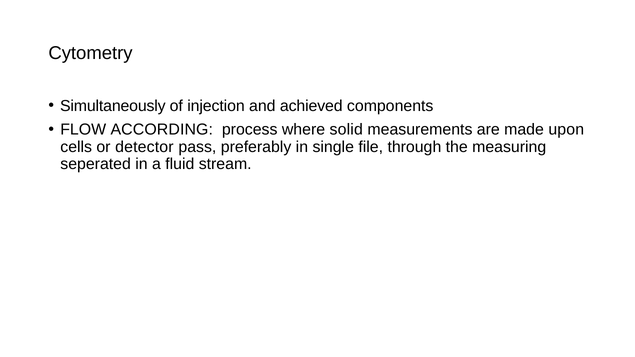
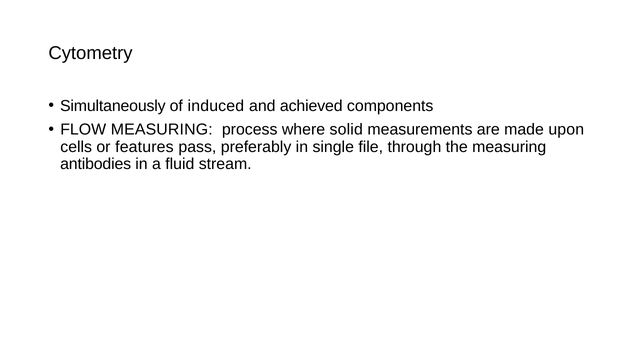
injection: injection -> induced
FLOW ACCORDING: ACCORDING -> MEASURING
detector: detector -> features
seperated: seperated -> antibodies
